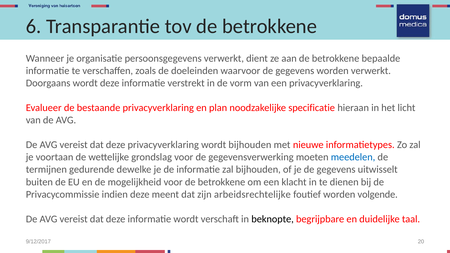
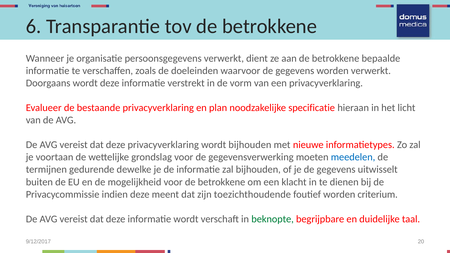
arbeidsrechtelijke: arbeidsrechtelijke -> toezichthoudende
volgende: volgende -> criterium
beknopte colour: black -> green
